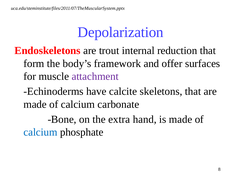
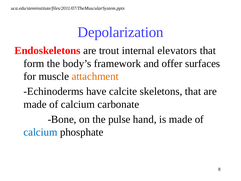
reduction: reduction -> elevators
attachment colour: purple -> orange
extra: extra -> pulse
